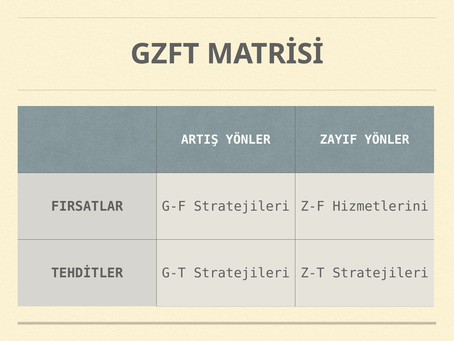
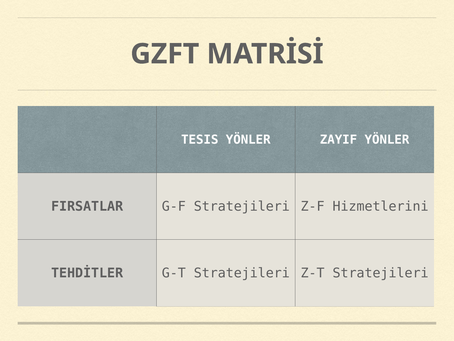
ARTIŞ: ARTIŞ -> TESIS
